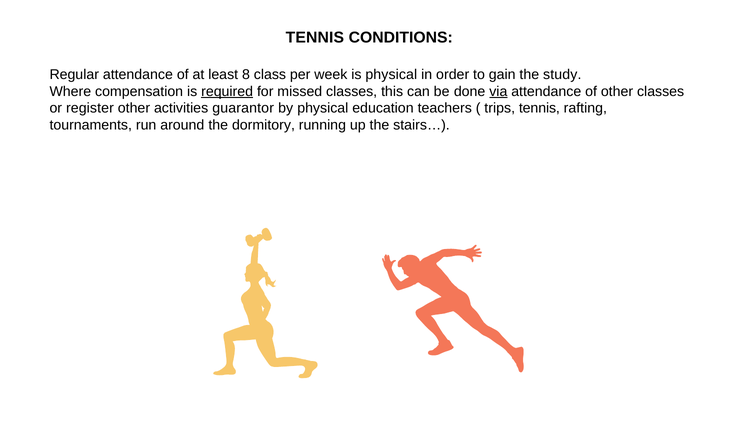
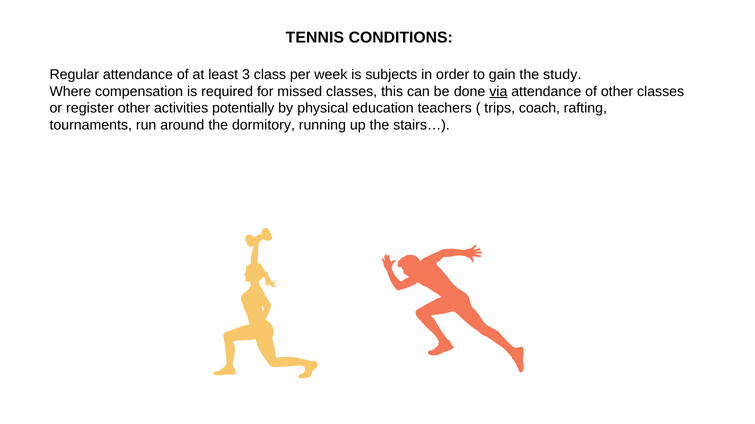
8: 8 -> 3
is physical: physical -> subjects
required underline: present -> none
guarantor: guarantor -> potentially
trips tennis: tennis -> coach
